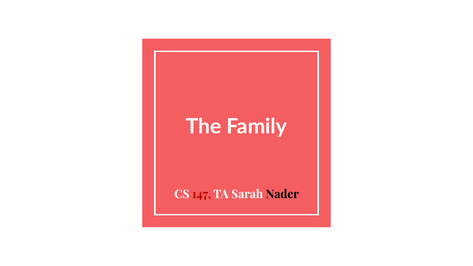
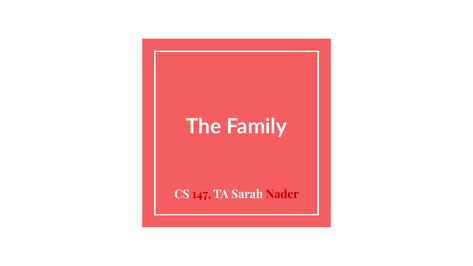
Nader colour: black -> red
